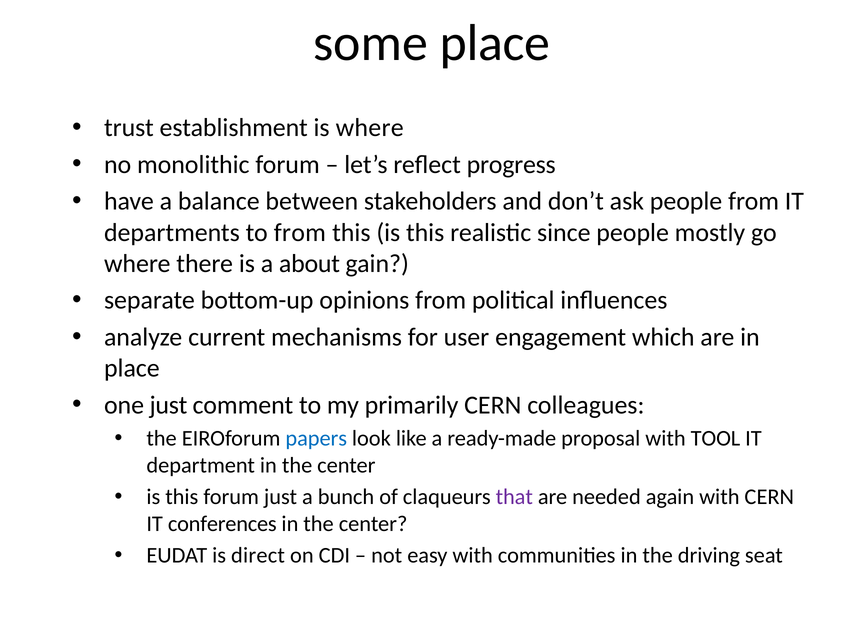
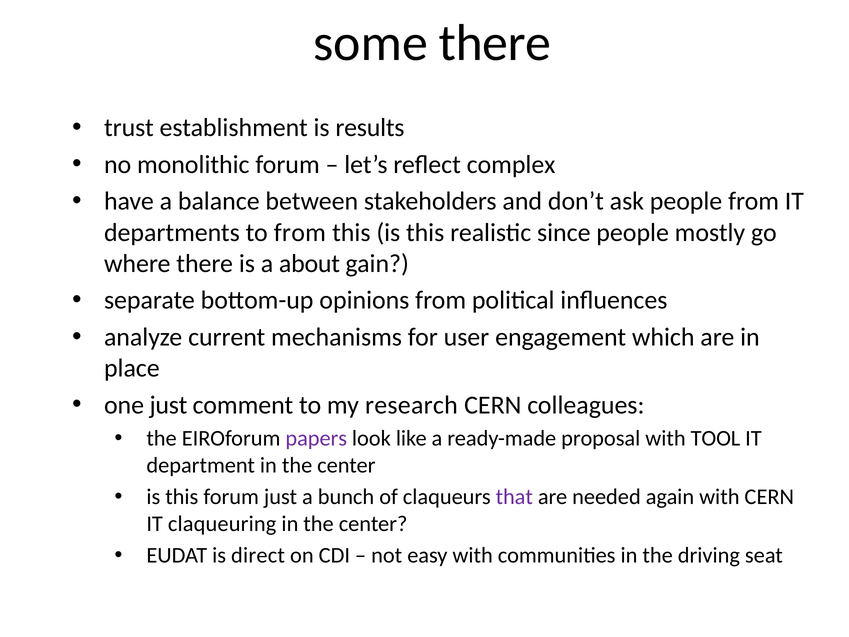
some place: place -> there
is where: where -> results
progress: progress -> complex
primarily: primarily -> research
papers colour: blue -> purple
conferences: conferences -> claqueuring
